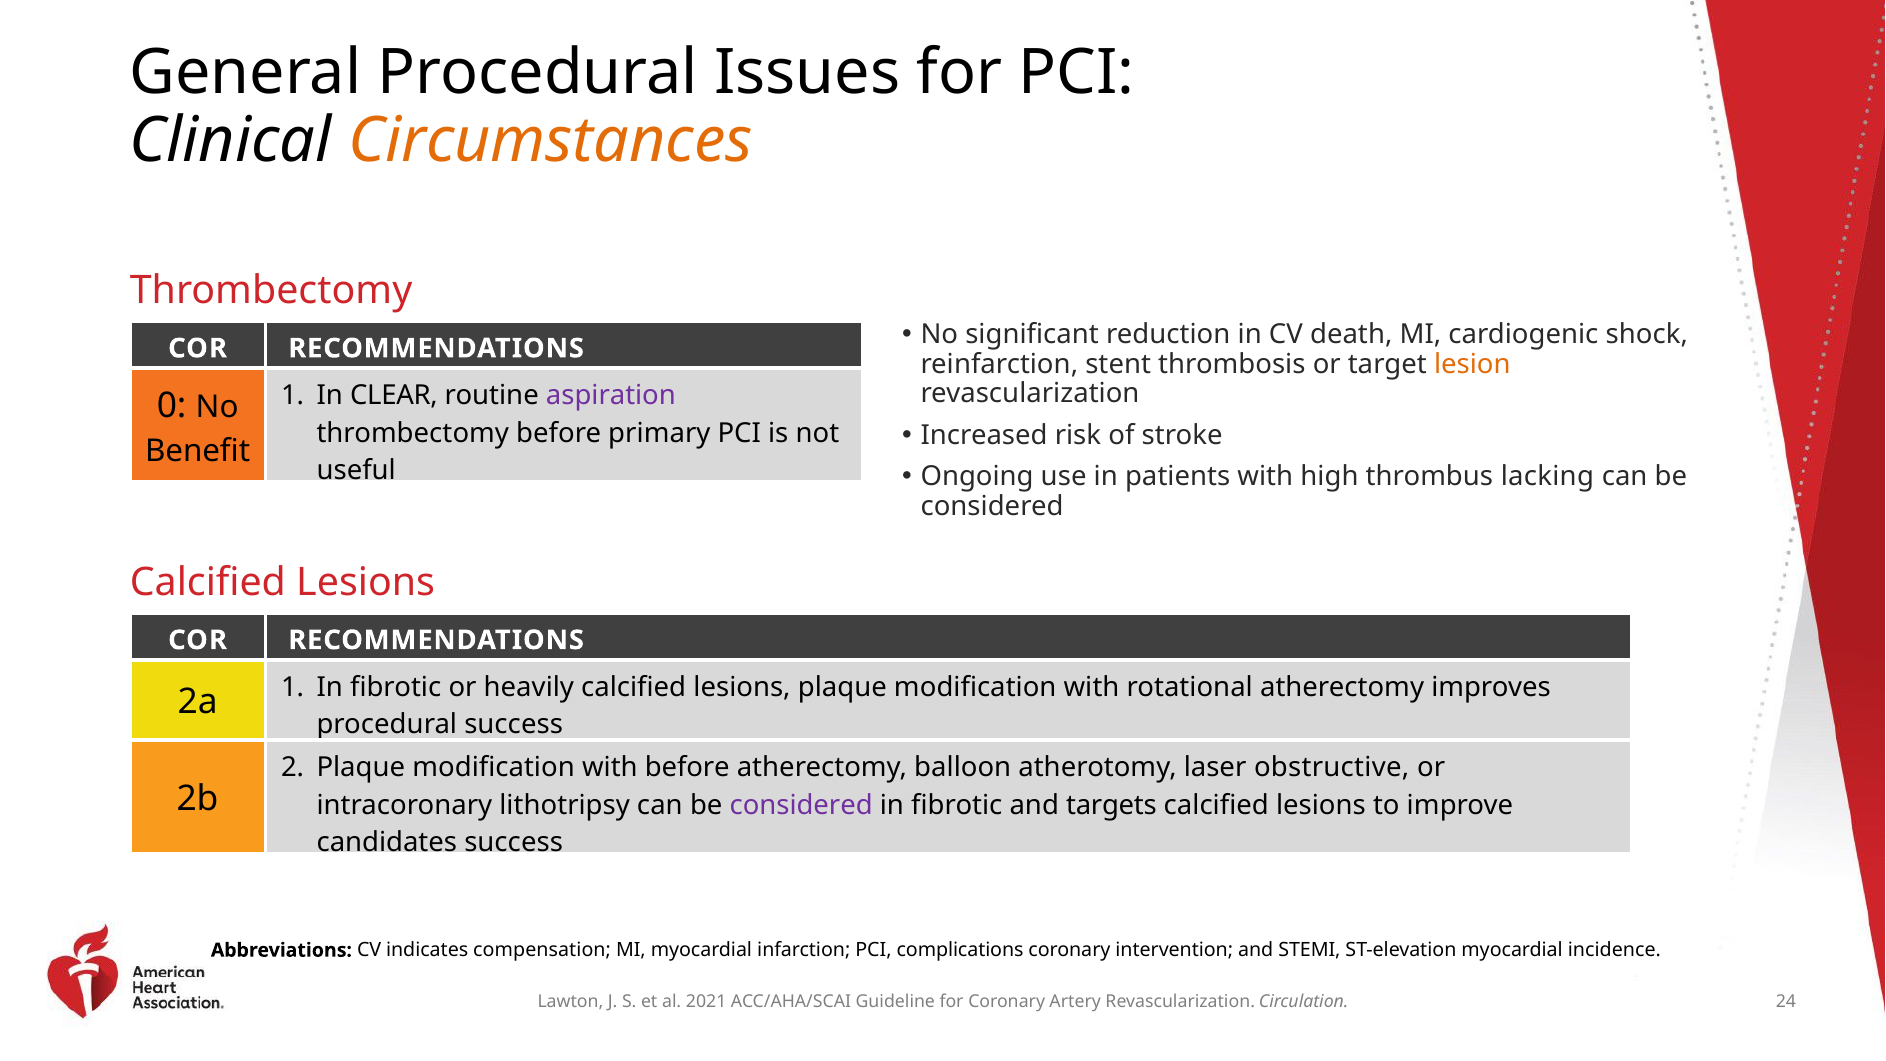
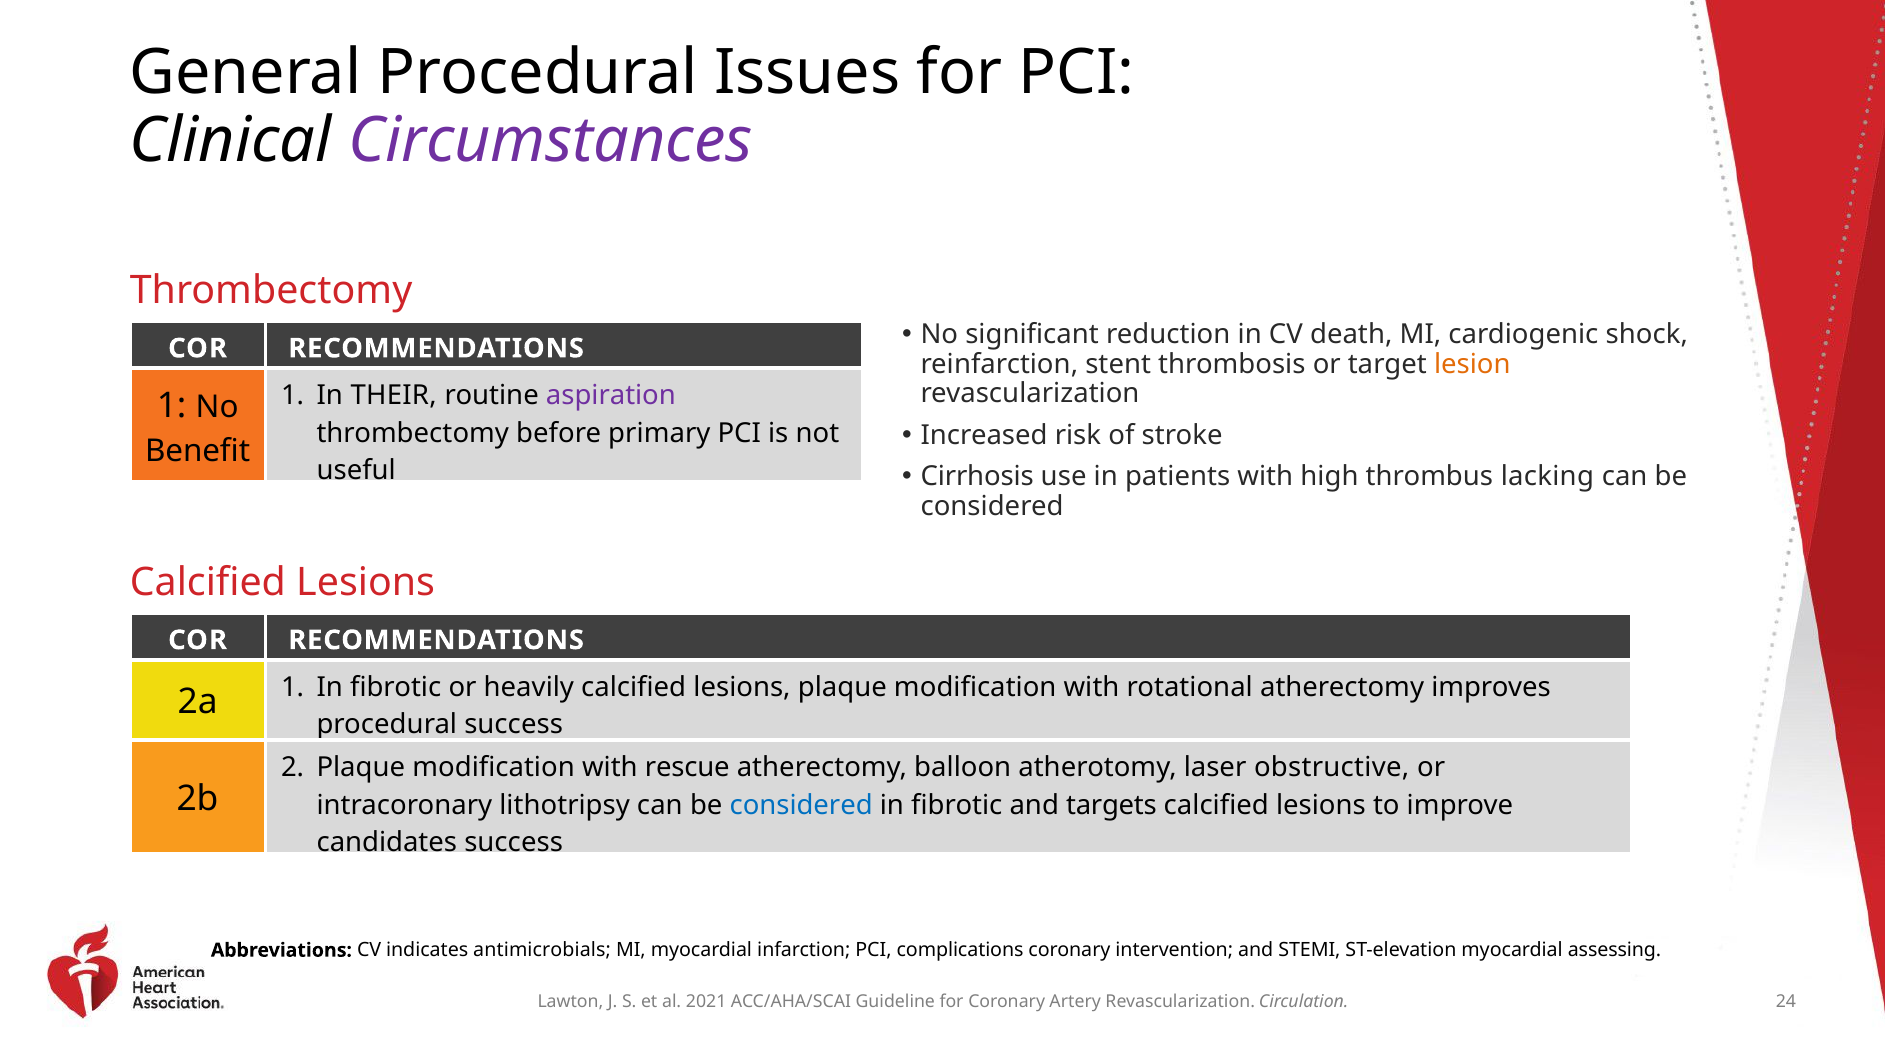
Circumstances colour: orange -> purple
CLEAR: CLEAR -> THEIR
0 at (172, 405): 0 -> 1
Ongoing: Ongoing -> Cirrhosis
with before: before -> rescue
considered at (801, 805) colour: purple -> blue
compensation: compensation -> antimicrobials
incidence: incidence -> assessing
